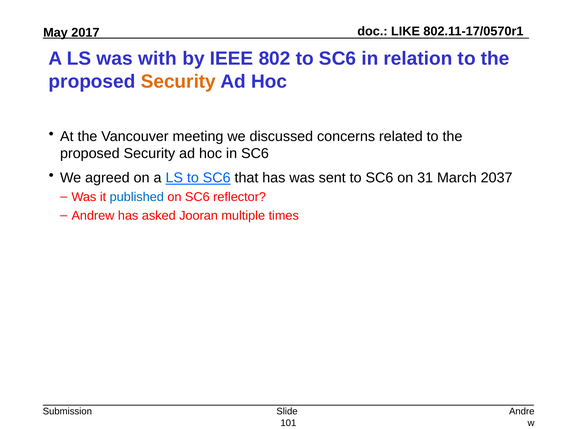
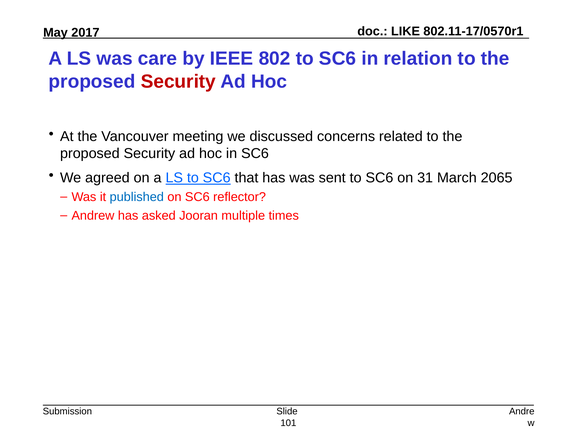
with: with -> care
Security at (178, 81) colour: orange -> red
2037: 2037 -> 2065
